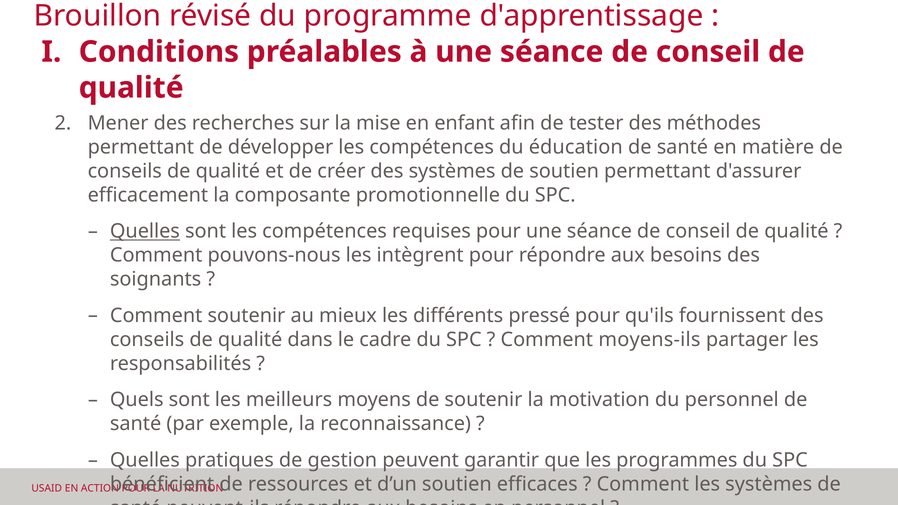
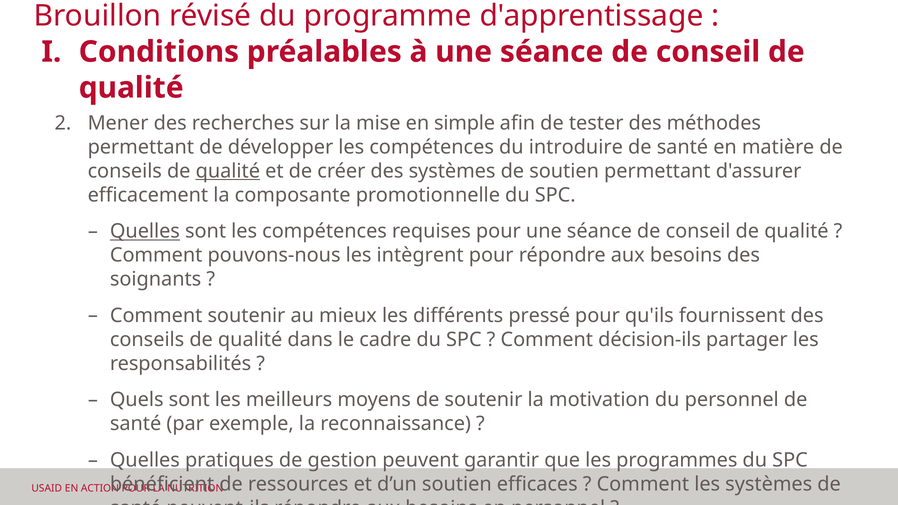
enfant: enfant -> simple
éducation: éducation -> introduire
qualité at (228, 171) underline: none -> present
moyens-ils: moyens-ils -> décision-ils
